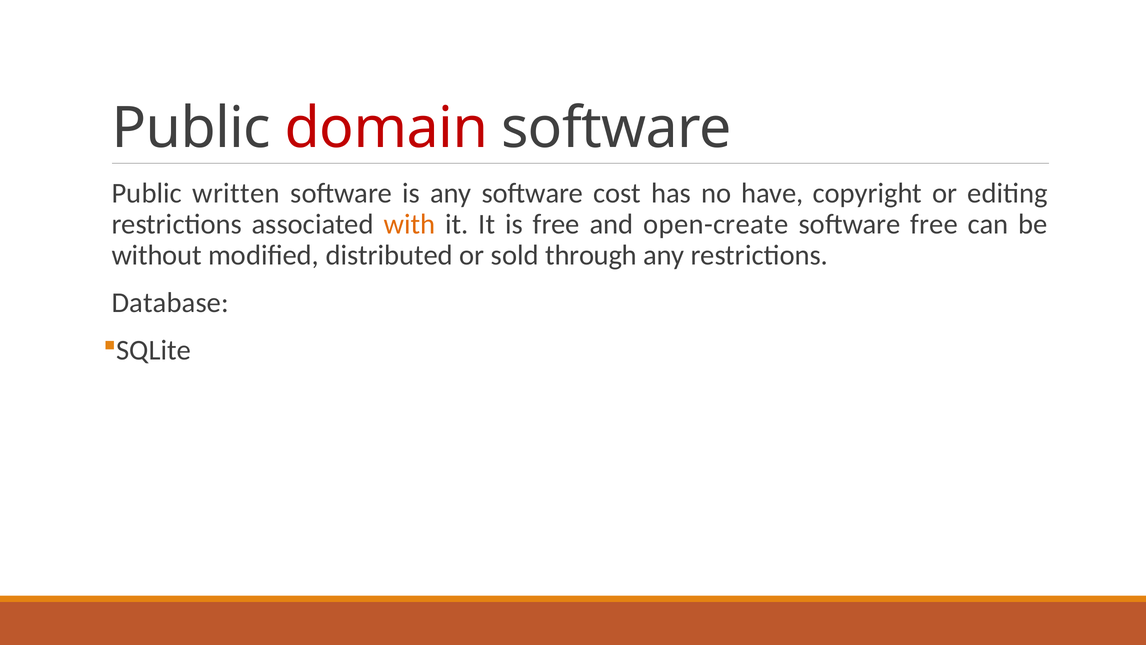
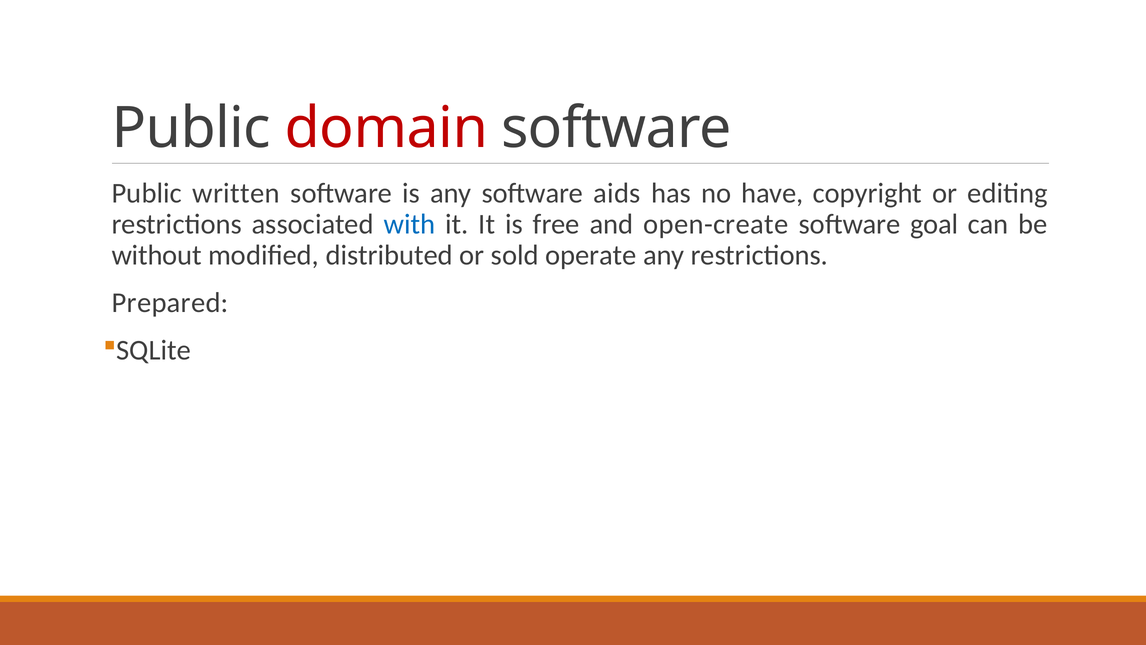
cost: cost -> aids
with colour: orange -> blue
software free: free -> goal
through: through -> operate
Database: Database -> Prepared
